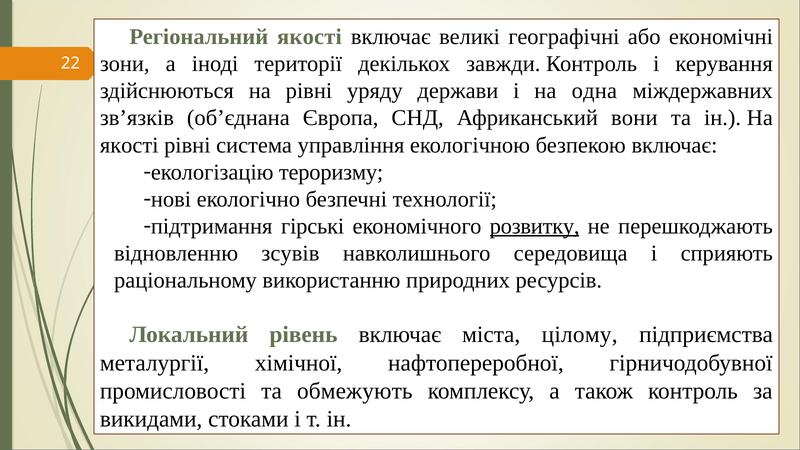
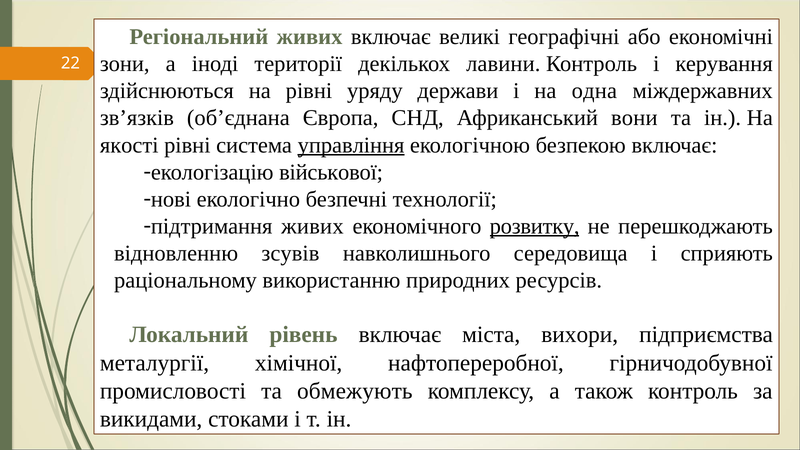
Регіональний якості: якості -> живих
завжди: завжди -> лавини
управління underline: none -> present
тероризму: тероризму -> військової
підтримання гірські: гірські -> живих
цілому: цілому -> вихори
